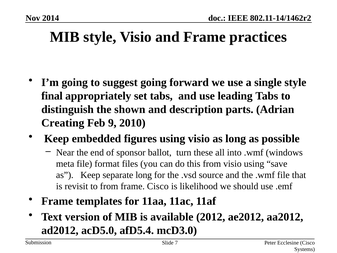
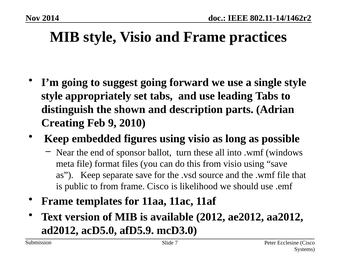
final at (52, 96): final -> style
separate long: long -> save
revisit: revisit -> public
afD5.4: afD5.4 -> afD5.9
